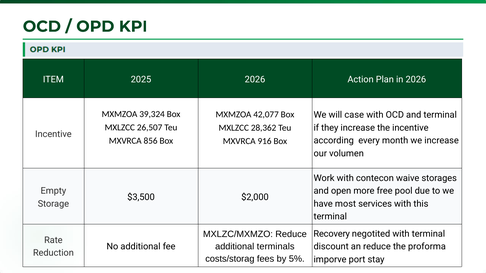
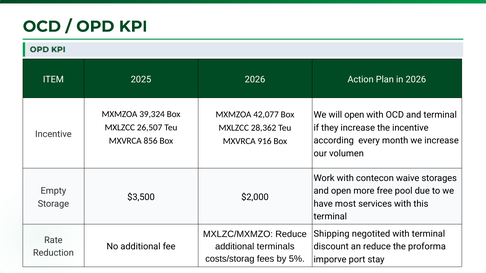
will case: case -> open
Recovery: Recovery -> Shipping
